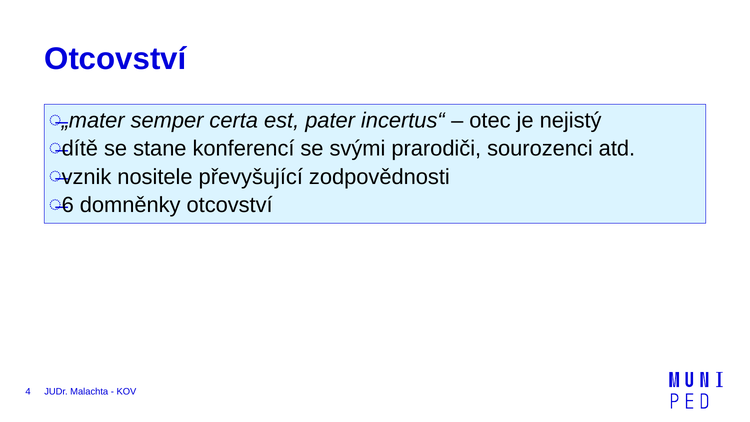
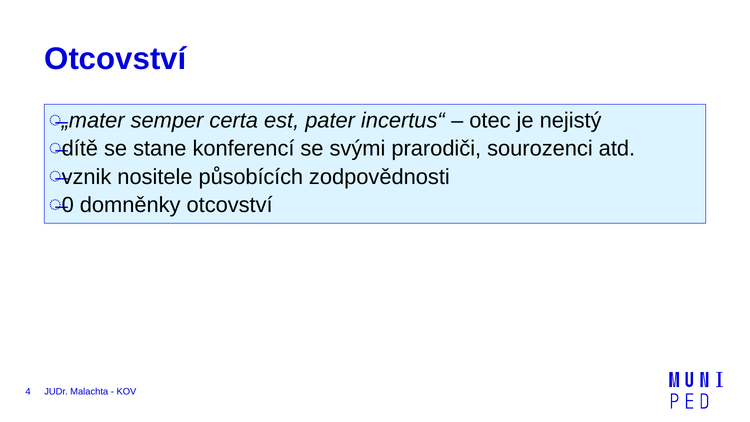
převyšující: převyšující -> působících
6: 6 -> 0
